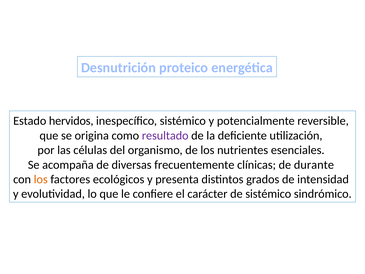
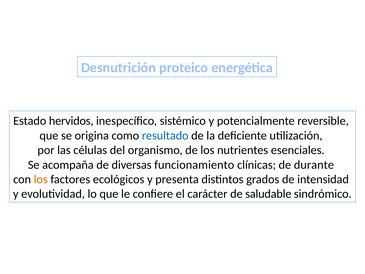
resultado colour: purple -> blue
frecuentemente: frecuentemente -> funcionamiento
de sistémico: sistémico -> saludable
